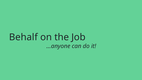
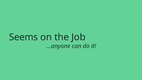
Behalf: Behalf -> Seems
